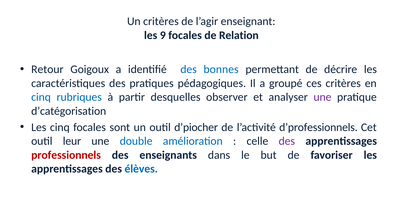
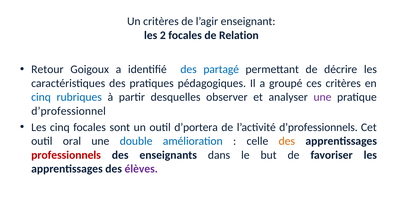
9: 9 -> 2
bonnes: bonnes -> partagé
d’catégorisation: d’catégorisation -> d’professionnel
d’piocher: d’piocher -> d’portera
leur: leur -> oral
des at (287, 141) colour: purple -> orange
élèves colour: blue -> purple
